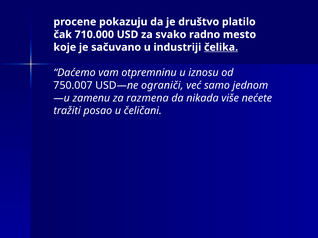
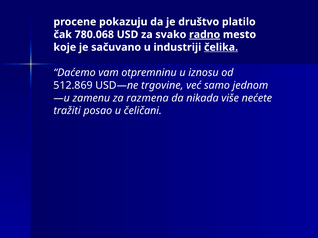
710.000: 710.000 -> 780.068
radno underline: none -> present
750.007: 750.007 -> 512.869
ograniči: ograniči -> trgovine
